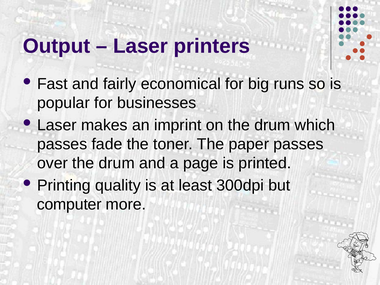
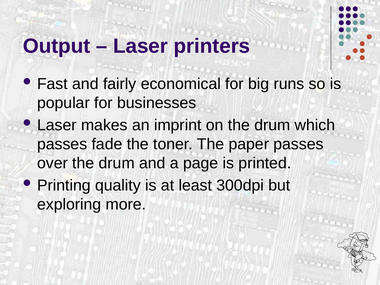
computer: computer -> exploring
